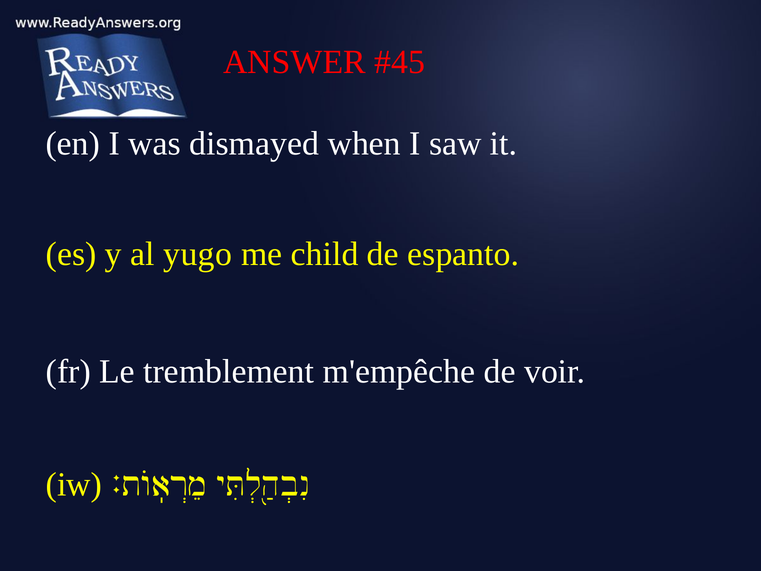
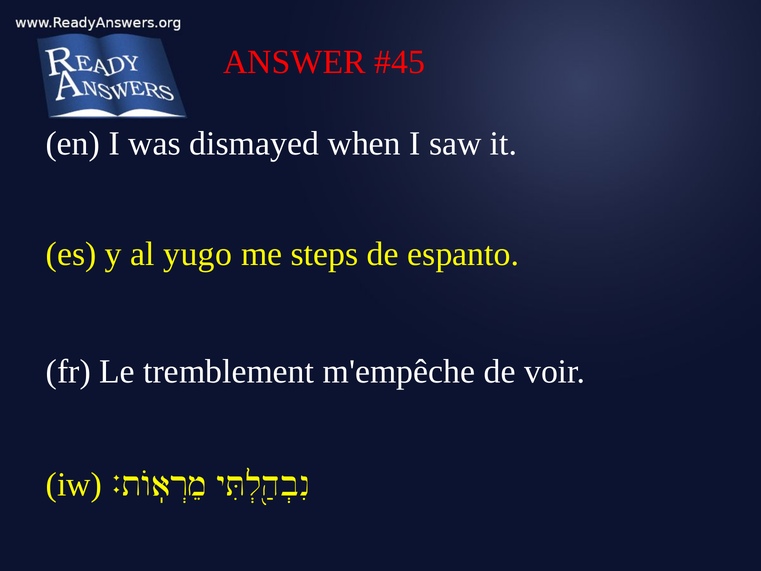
child: child -> steps
